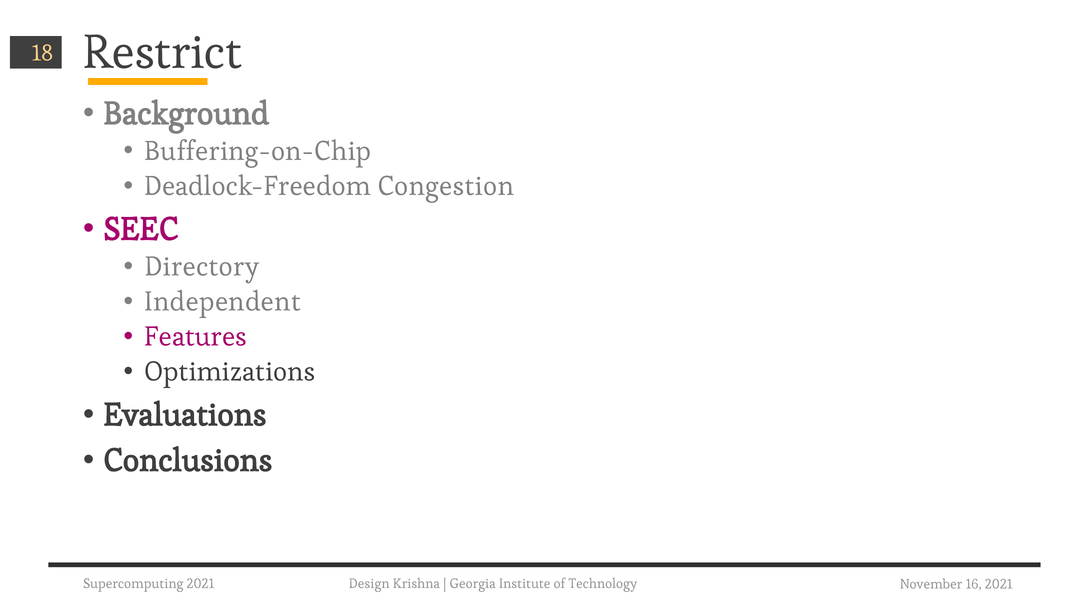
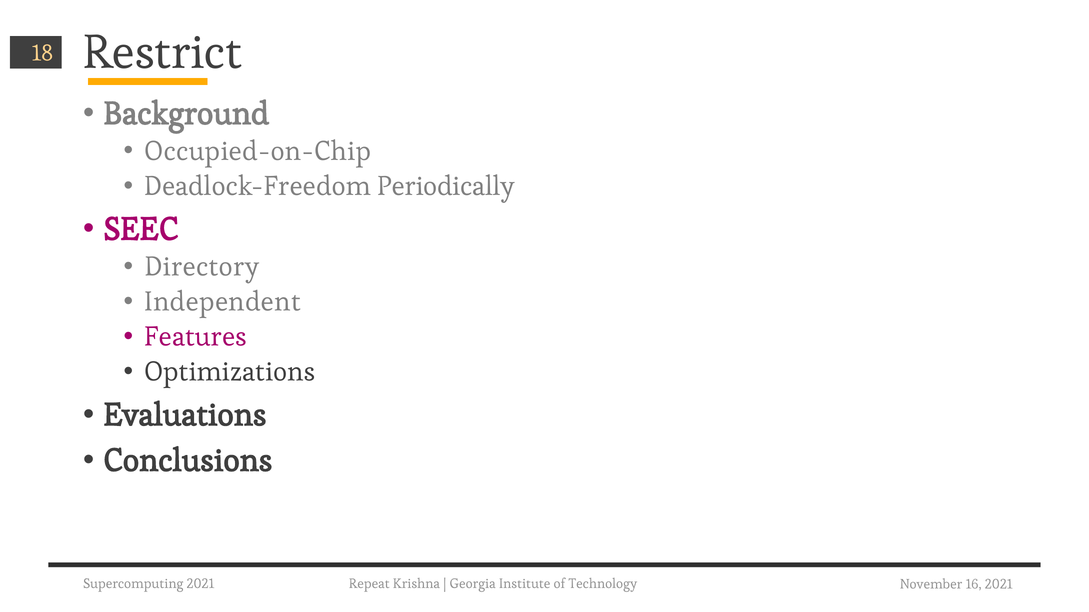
Buffering-on-Chip: Buffering-on-Chip -> Occupied-on-Chip
Congestion: Congestion -> Periodically
Design: Design -> Repeat
